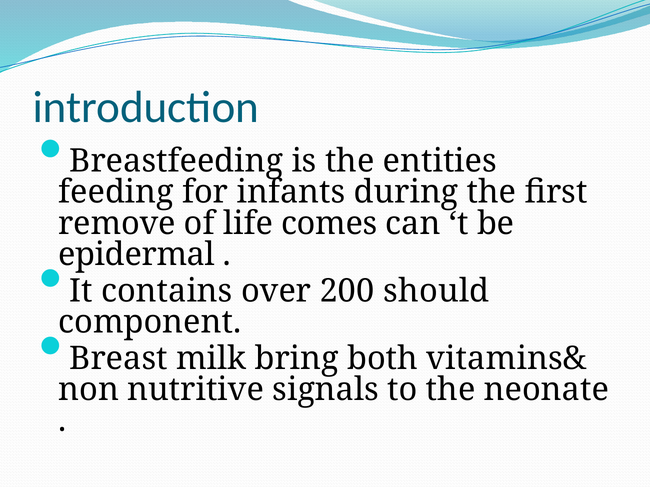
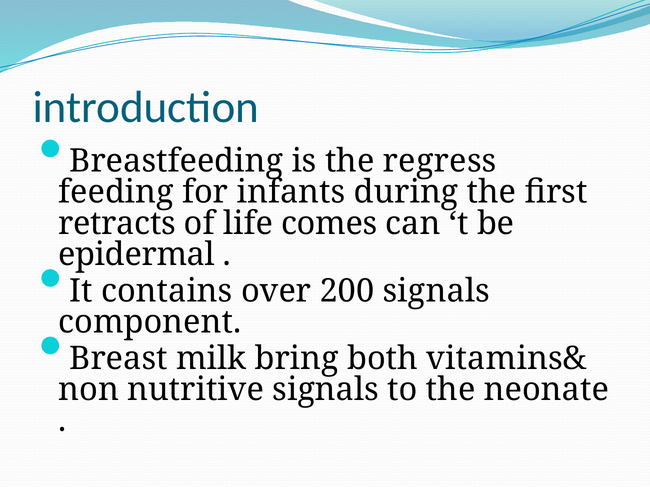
entities: entities -> regress
remove: remove -> retracts
200 should: should -> signals
